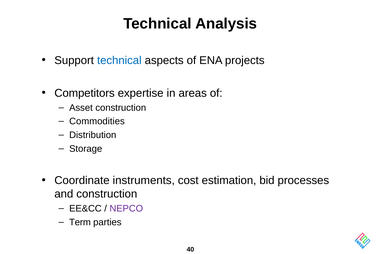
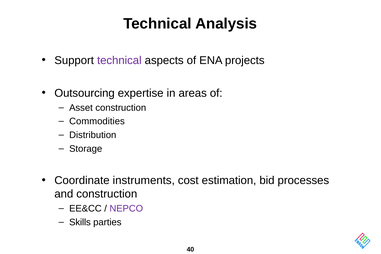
technical at (119, 60) colour: blue -> purple
Competitors: Competitors -> Outsourcing
Term: Term -> Skills
